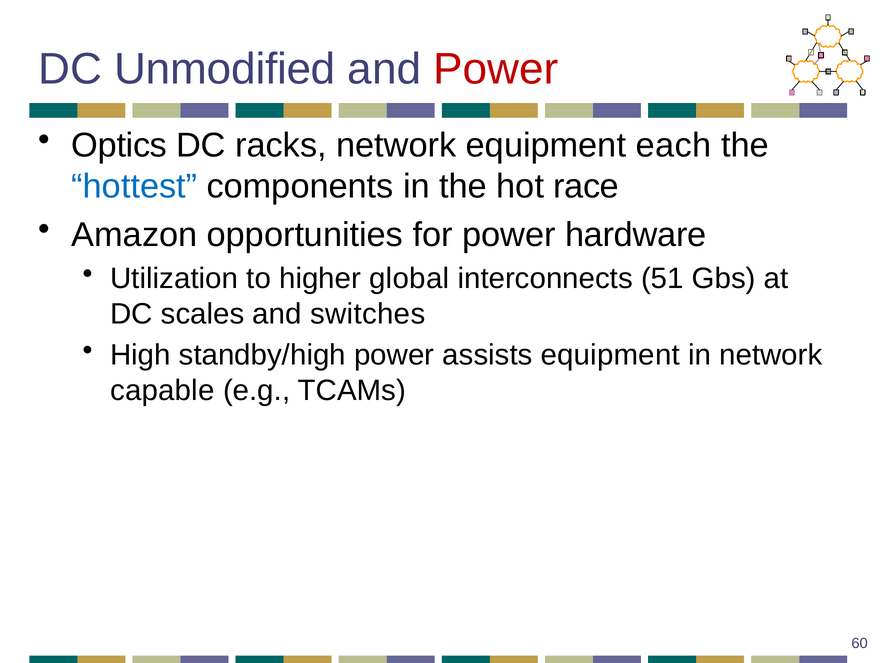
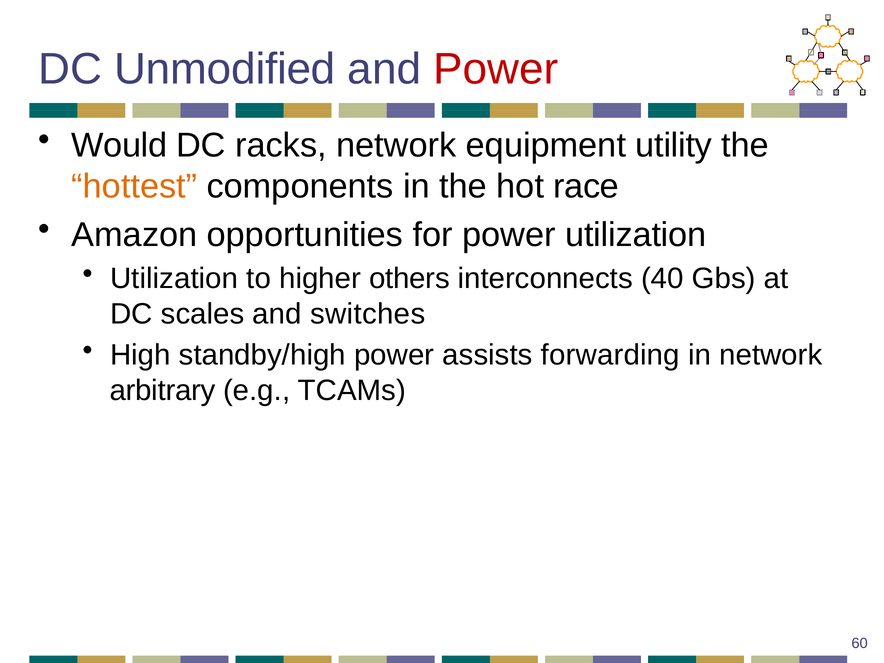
Optics: Optics -> Would
each: each -> utility
hottest colour: blue -> orange
power hardware: hardware -> utilization
global: global -> others
51: 51 -> 40
assists equipment: equipment -> forwarding
capable: capable -> arbitrary
